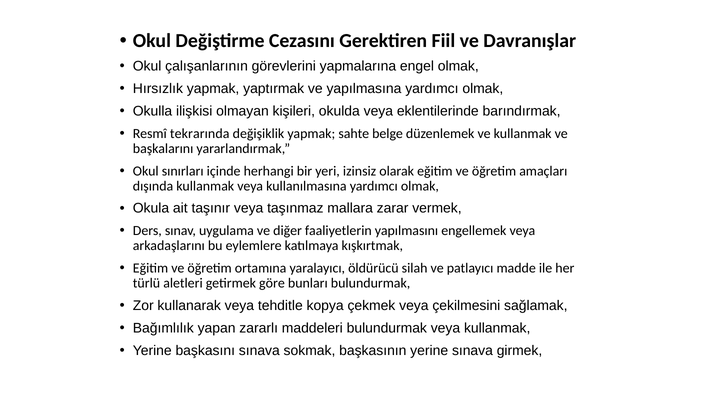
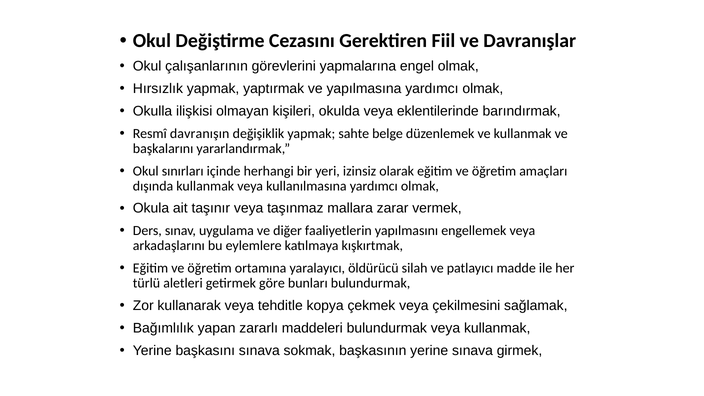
tekrarında: tekrarında -> davranışın
